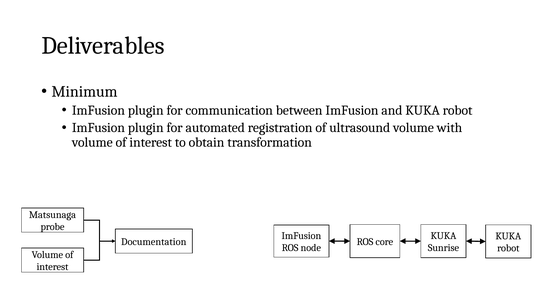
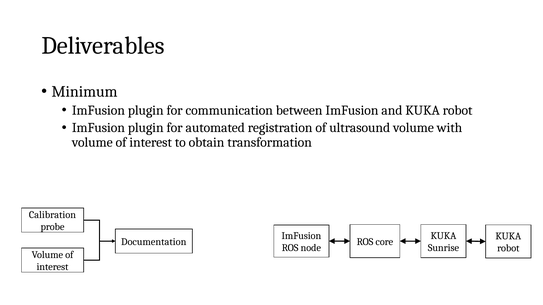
Matsunaga: Matsunaga -> Calibration
